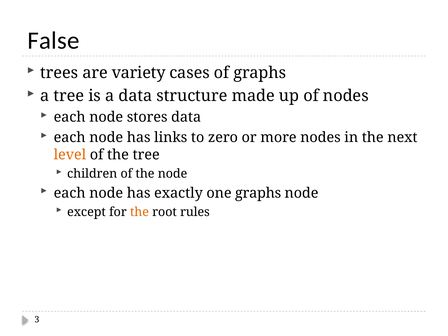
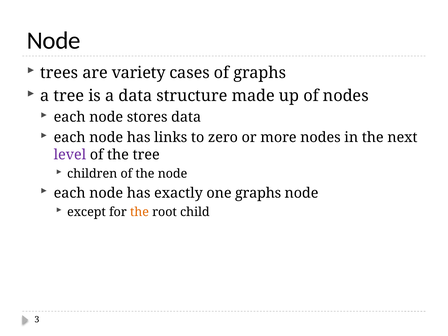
False at (53, 41): False -> Node
level colour: orange -> purple
rules: rules -> child
